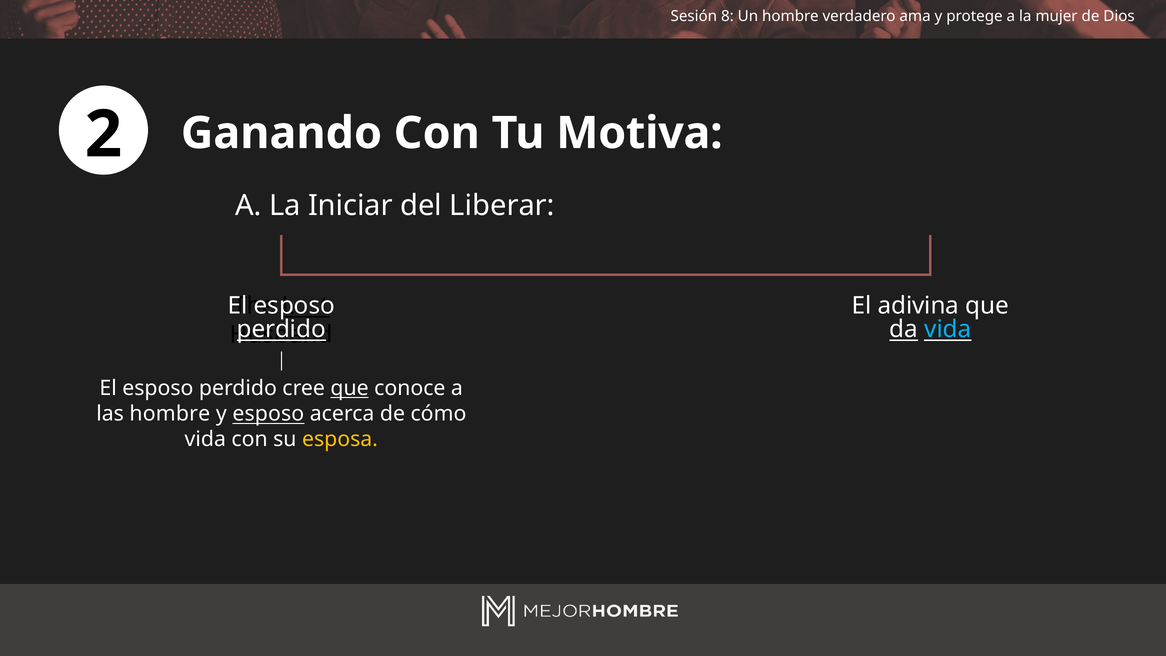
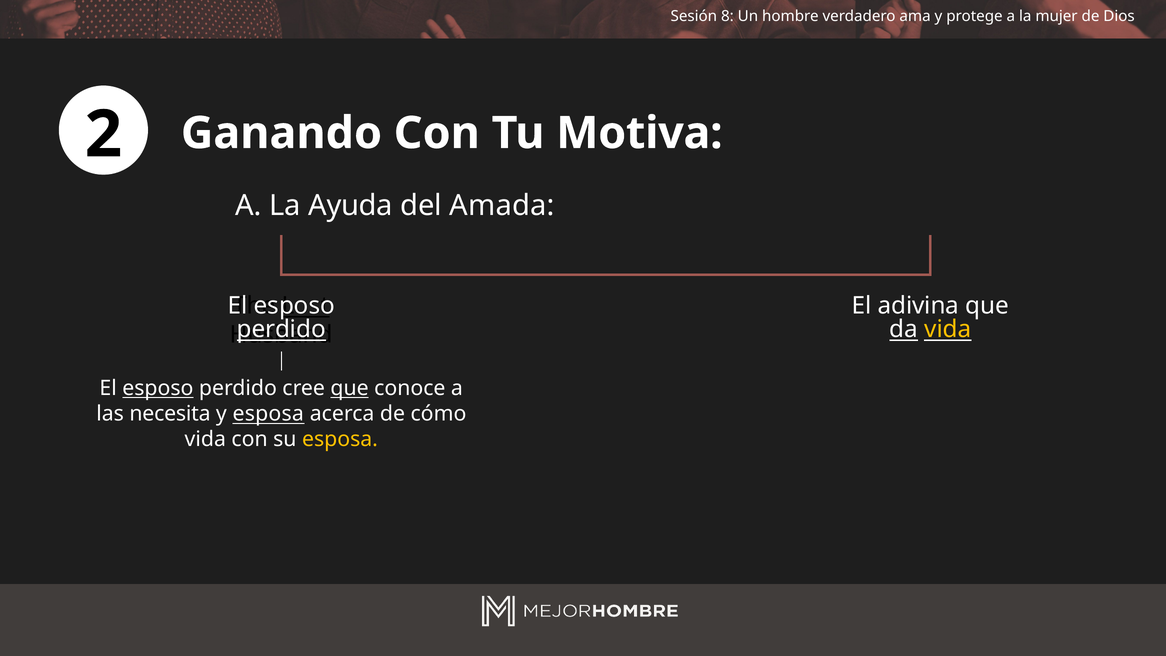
Iniciar: Iniciar -> Ayuda
Liberar: Liberar -> Amada
vida at (948, 329) colour: light blue -> yellow
esposo at (158, 388) underline: none -> present
las hombre: hombre -> necesita
y esposo: esposo -> esposa
